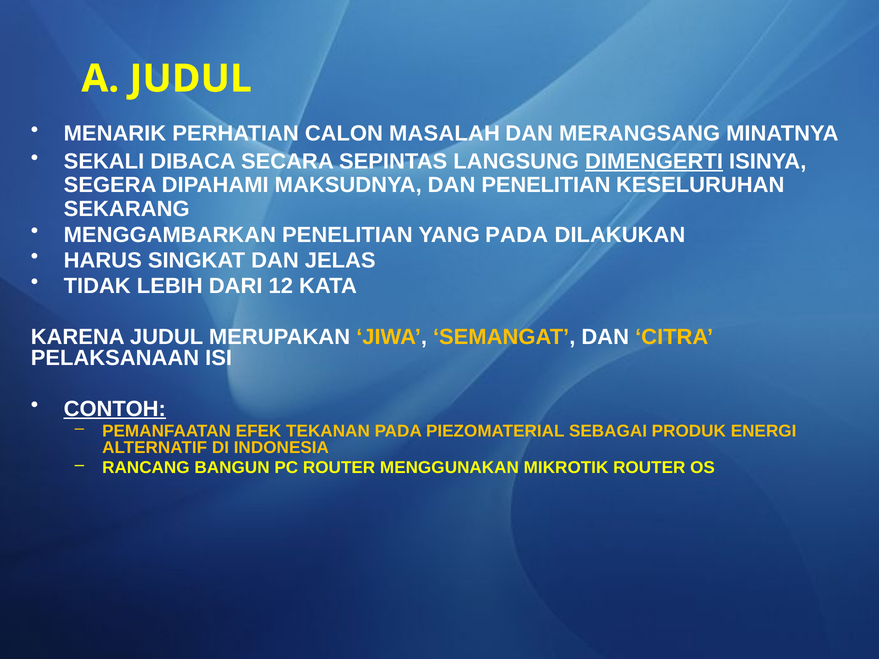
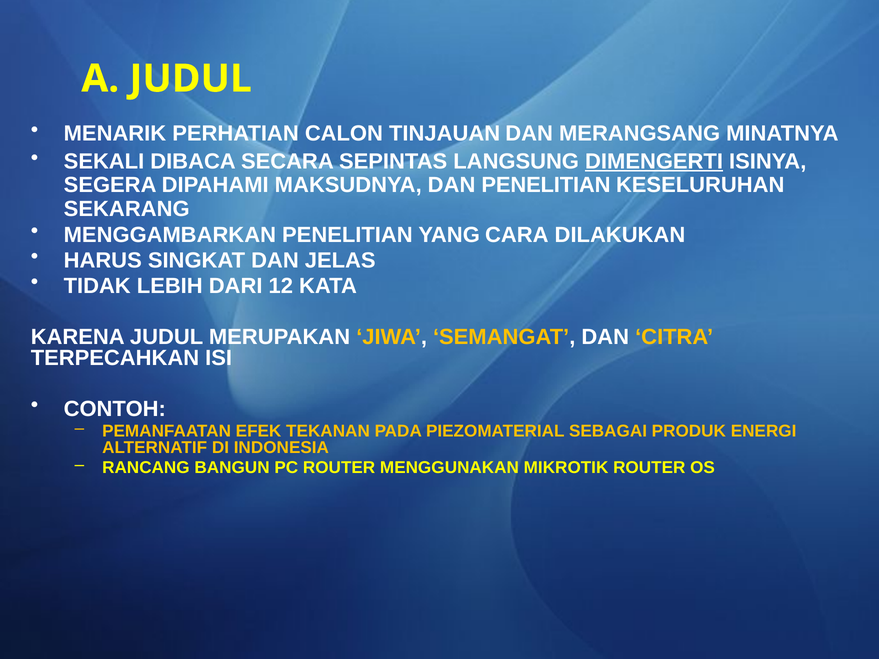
MASALAH: MASALAH -> TINJAUAN
YANG PADA: PADA -> CARA
PELAKSANAAN: PELAKSANAAN -> TERPECAHKAN
CONTOH underline: present -> none
